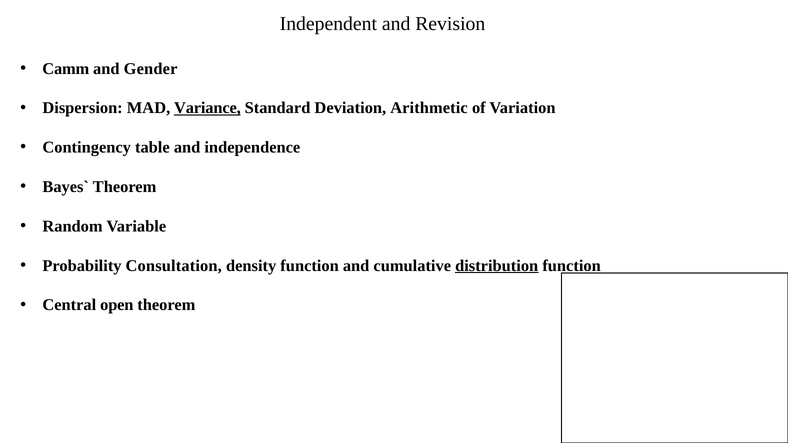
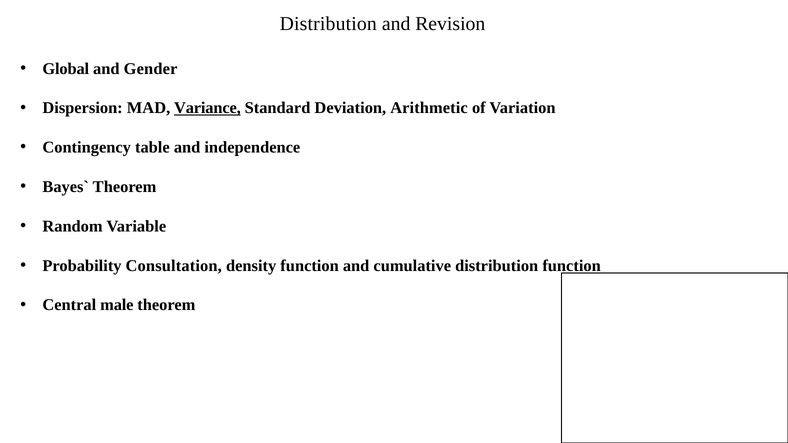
Independent at (328, 24): Independent -> Distribution
Camm: Camm -> Global
distribution at (497, 266) underline: present -> none
open: open -> male
